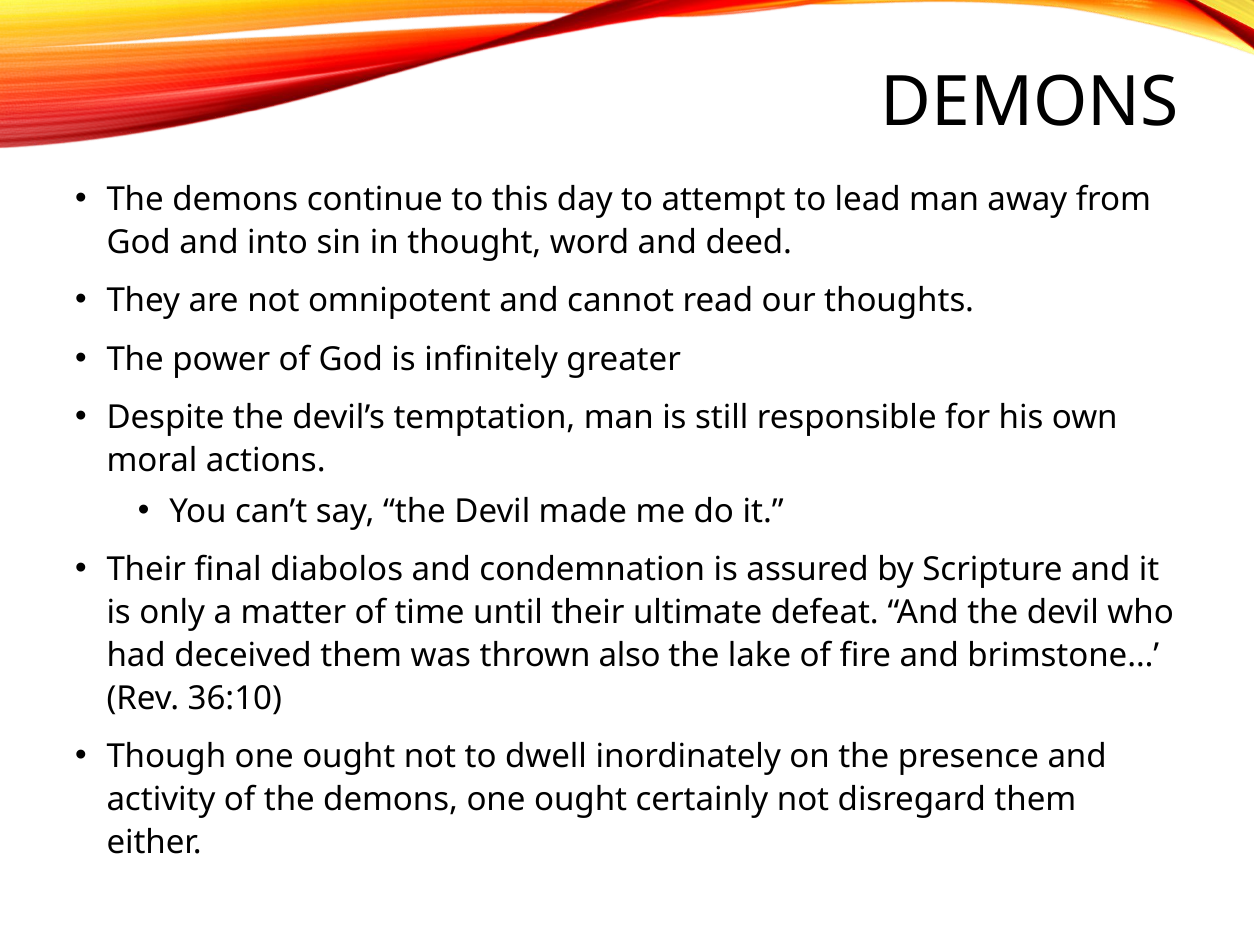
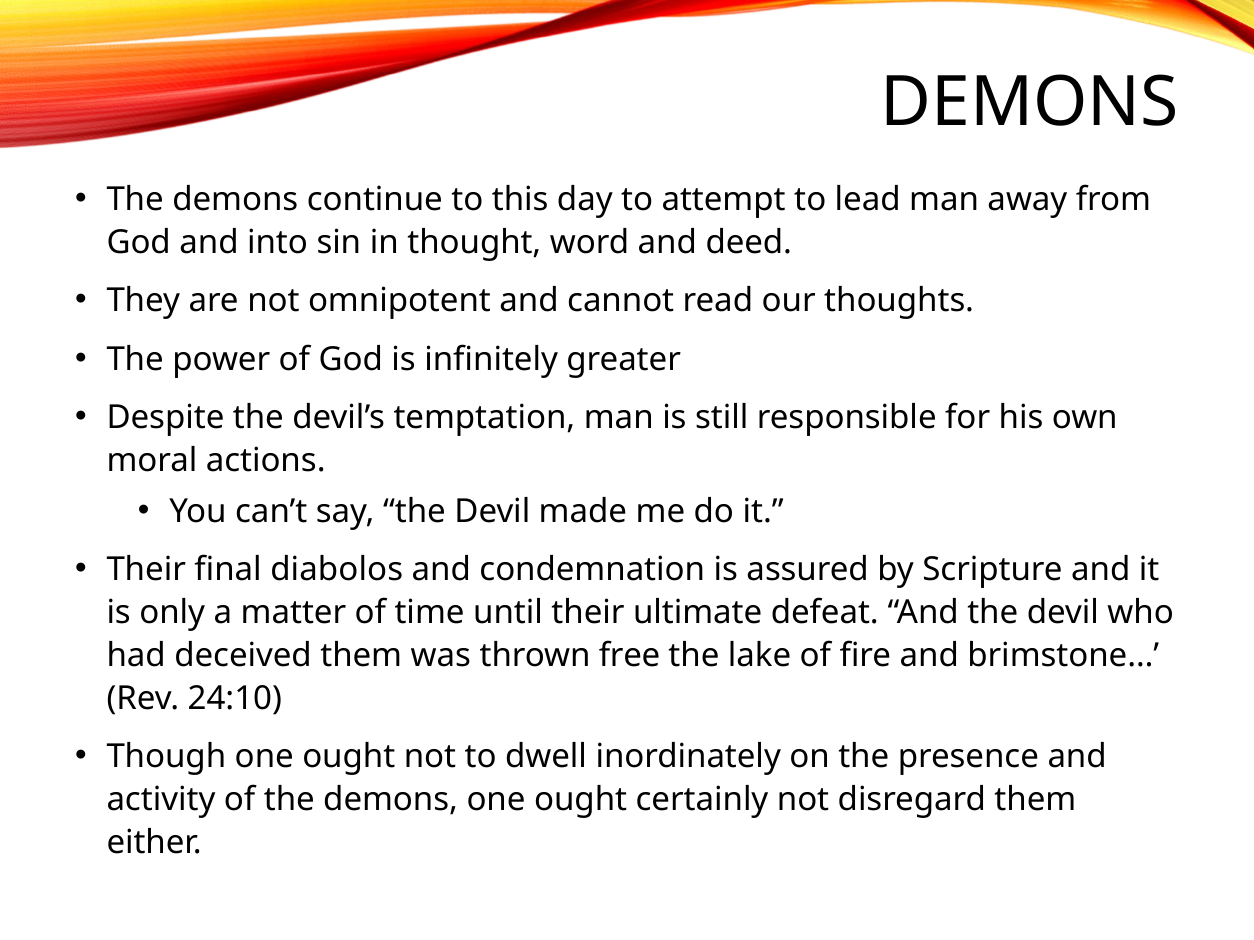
also: also -> free
36:10: 36:10 -> 24:10
